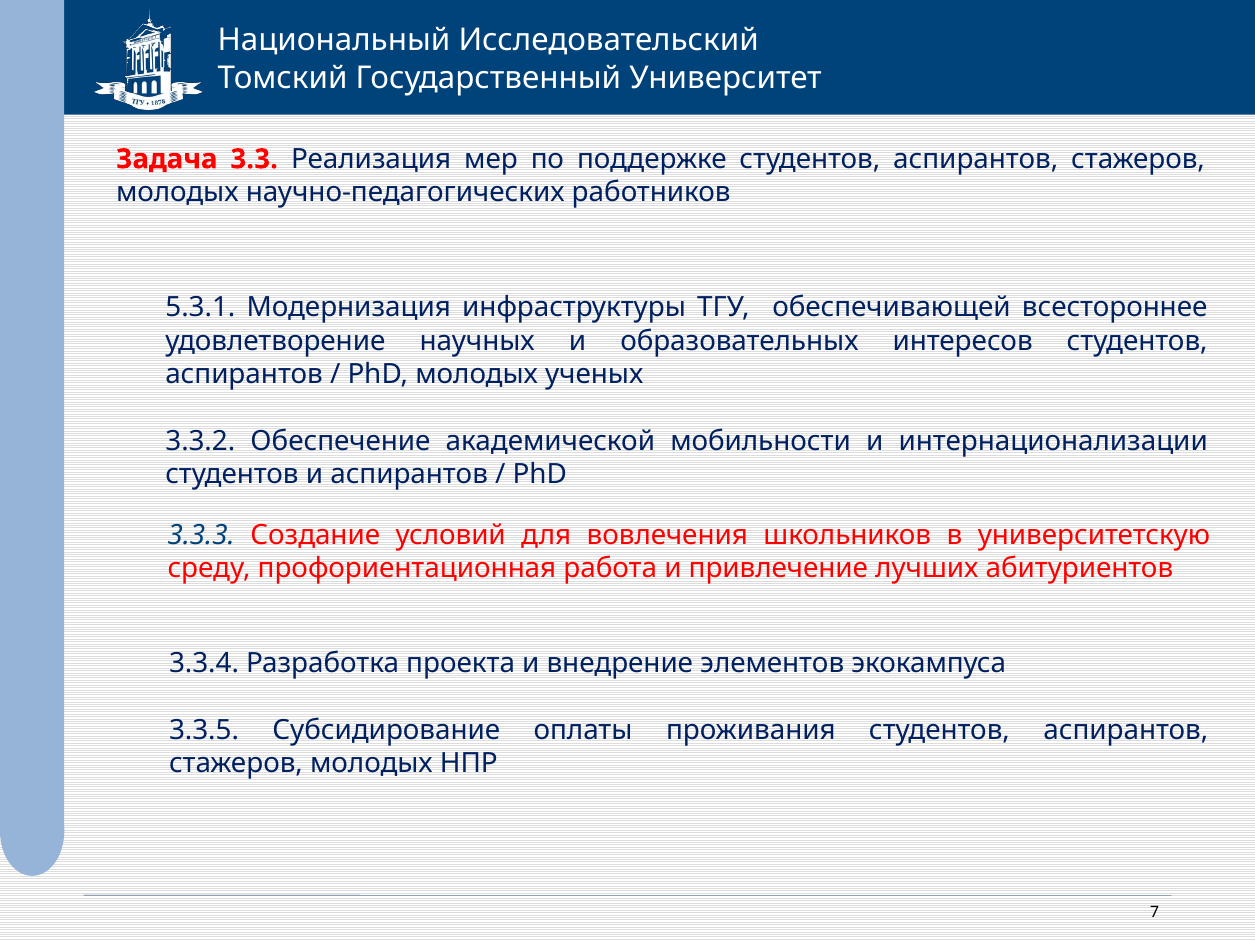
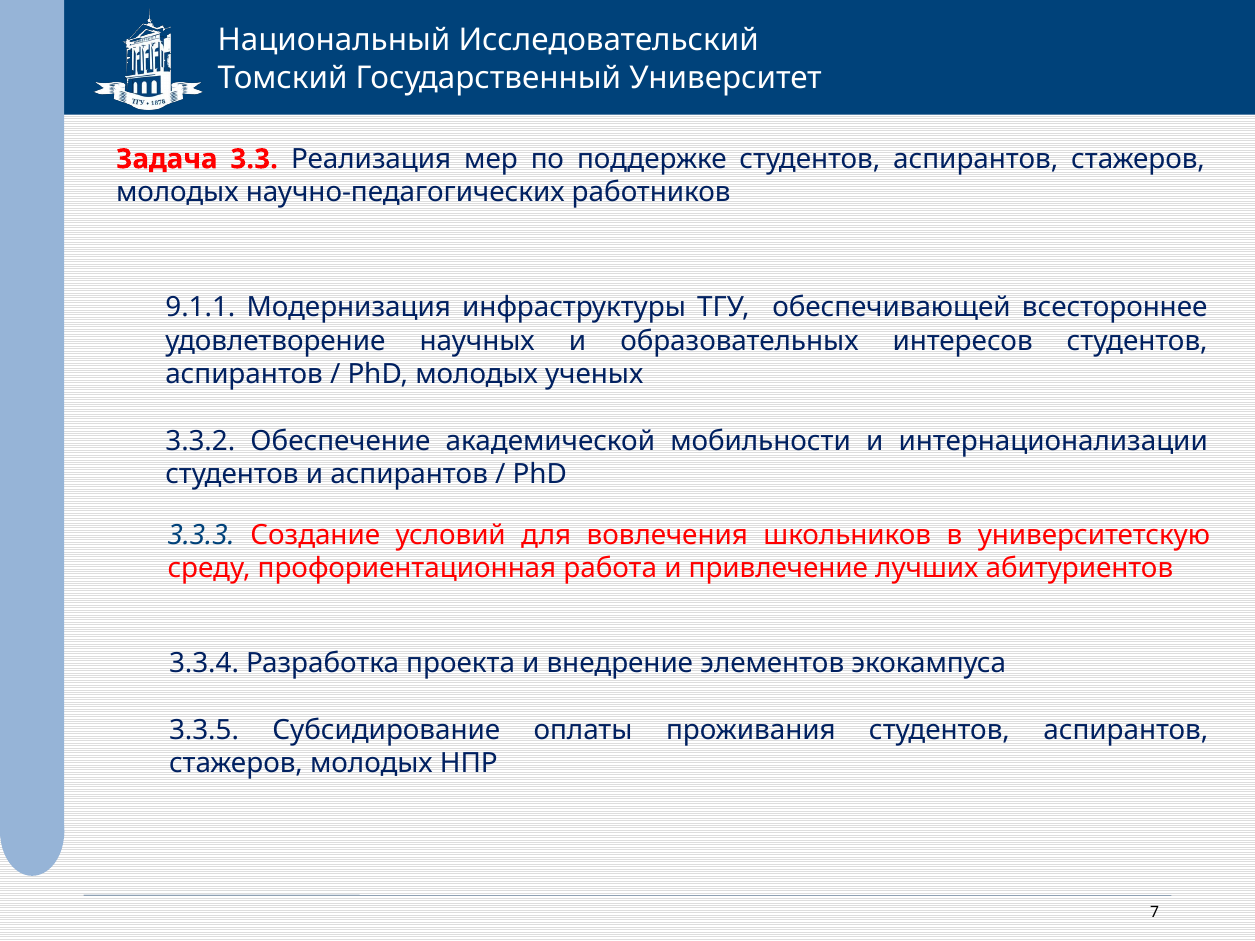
5.3.1: 5.3.1 -> 9.1.1
